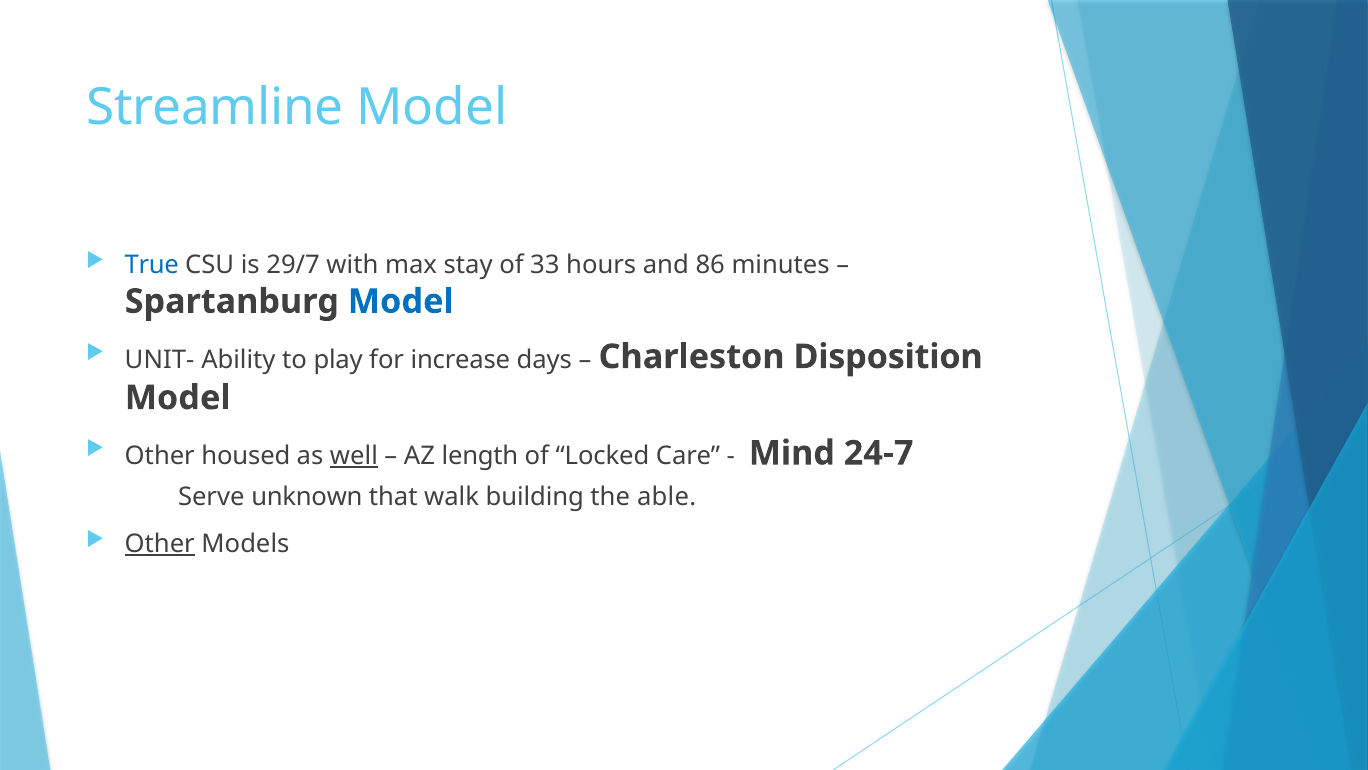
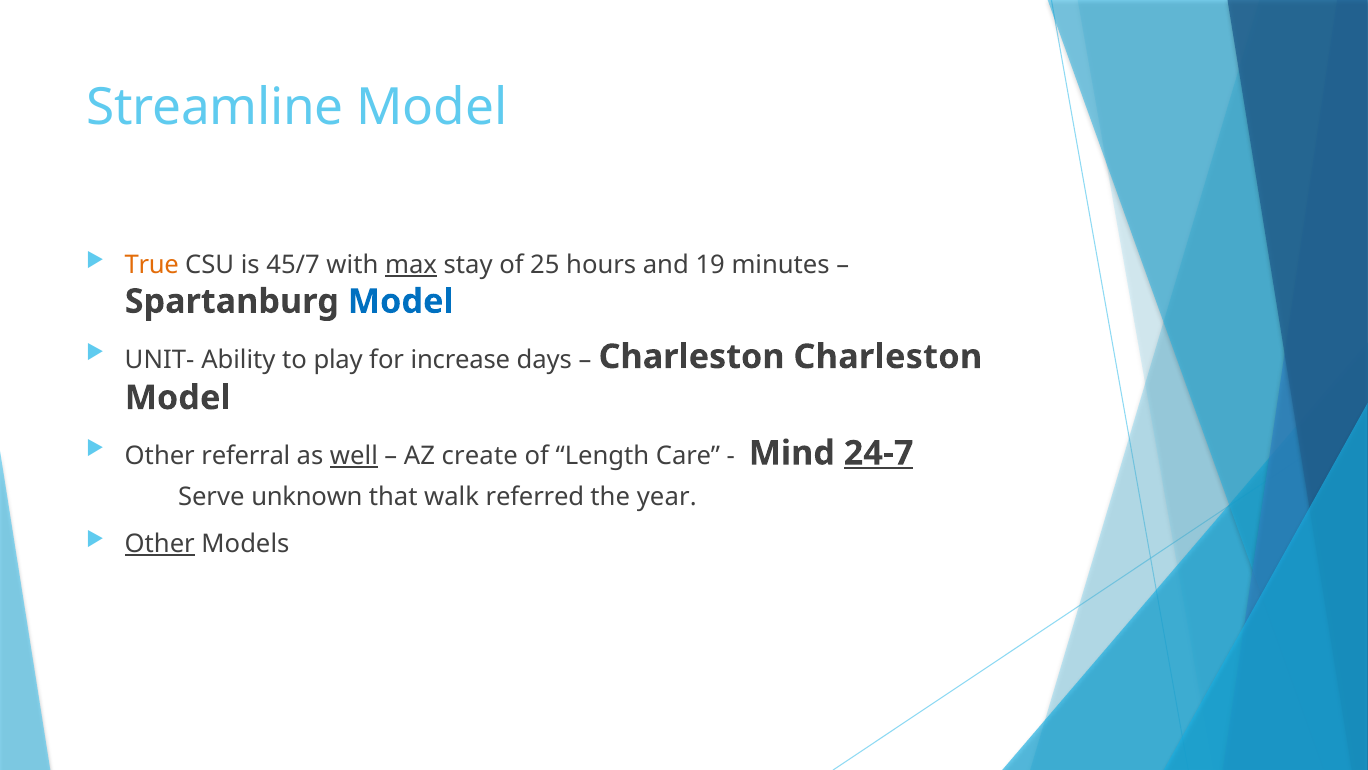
True colour: blue -> orange
29/7: 29/7 -> 45/7
max underline: none -> present
33: 33 -> 25
86: 86 -> 19
Charleston Disposition: Disposition -> Charleston
housed: housed -> referral
length: length -> create
Locked: Locked -> Length
24-7 underline: none -> present
building: building -> referred
able: able -> year
